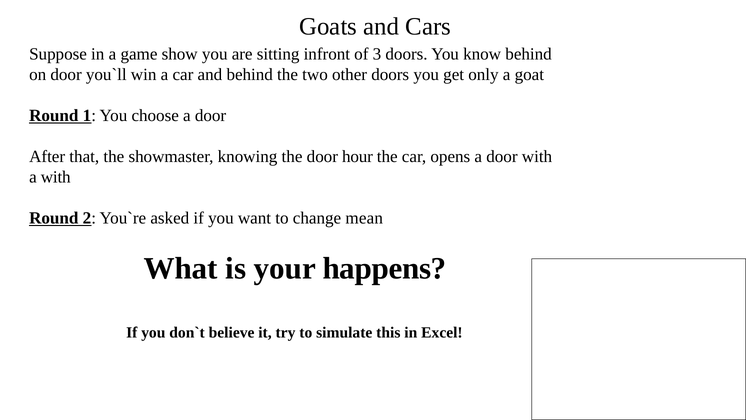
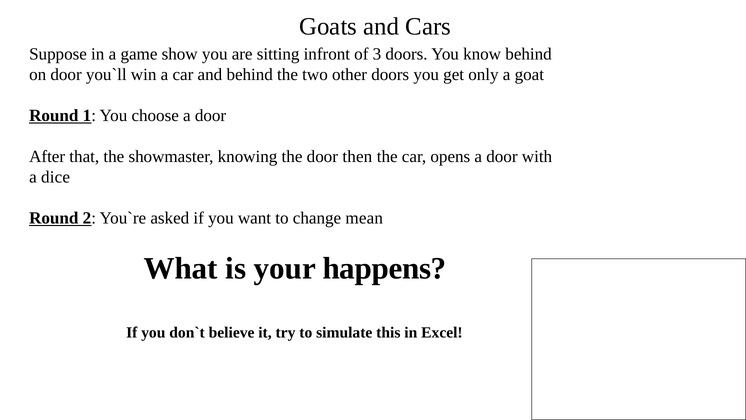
hour: hour -> then
a with: with -> dice
